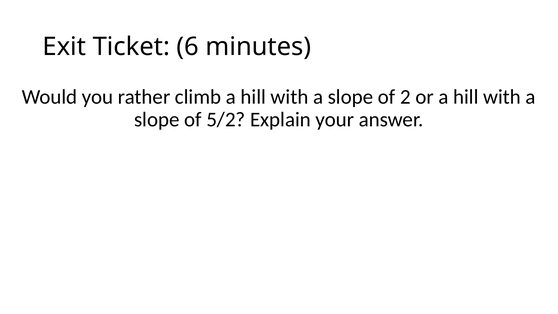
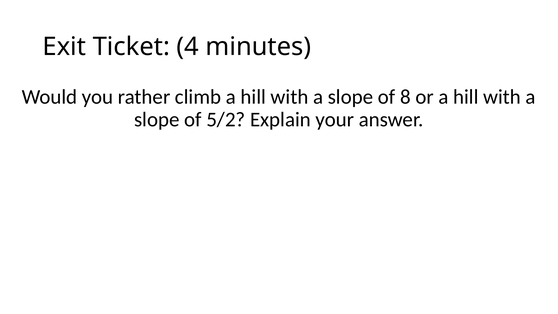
6: 6 -> 4
2: 2 -> 8
